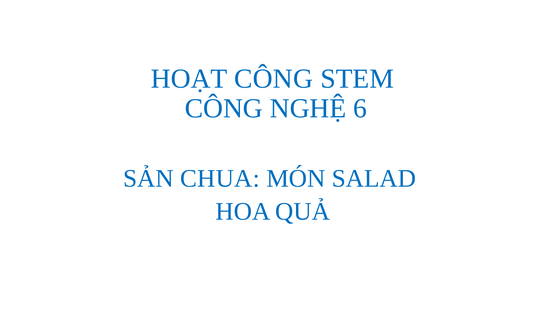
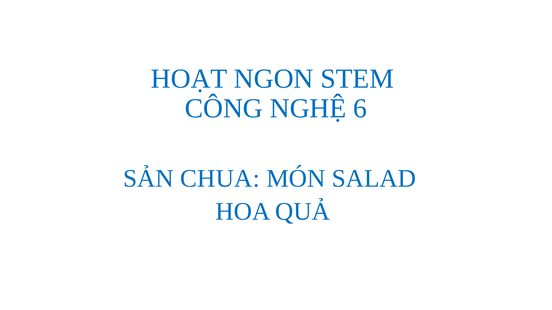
HOẠT CÔNG: CÔNG -> NGON
